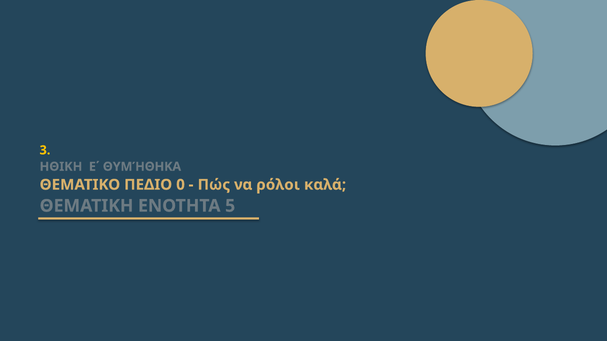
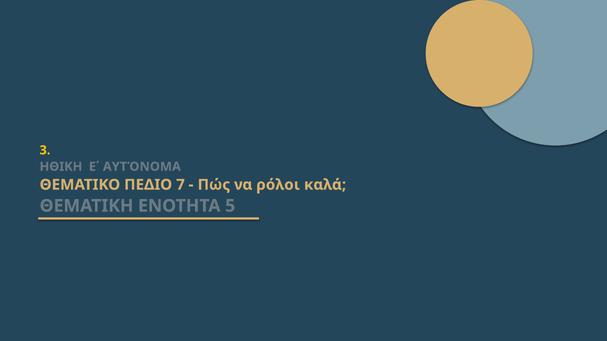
ΘΥΜΉΘΗΚΑ: ΘΥΜΉΘΗΚΑ -> ΑΥΤΌΝΟΜΑ
0: 0 -> 7
